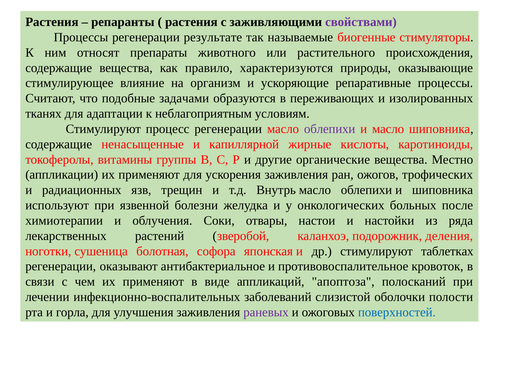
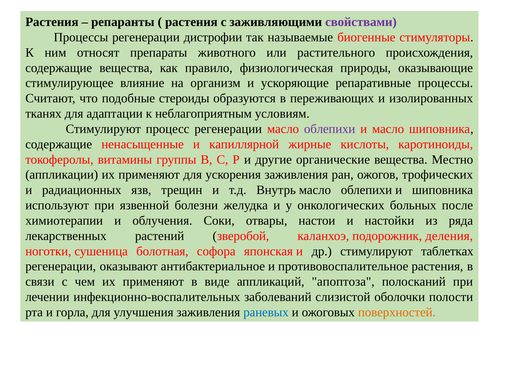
результате: результате -> дистрофии
характеризуются: характеризуются -> физиологическая
задачами: задачами -> стероиды
противовоспалительное кровоток: кровоток -> растения
раневых colour: purple -> blue
поверхностей colour: blue -> orange
